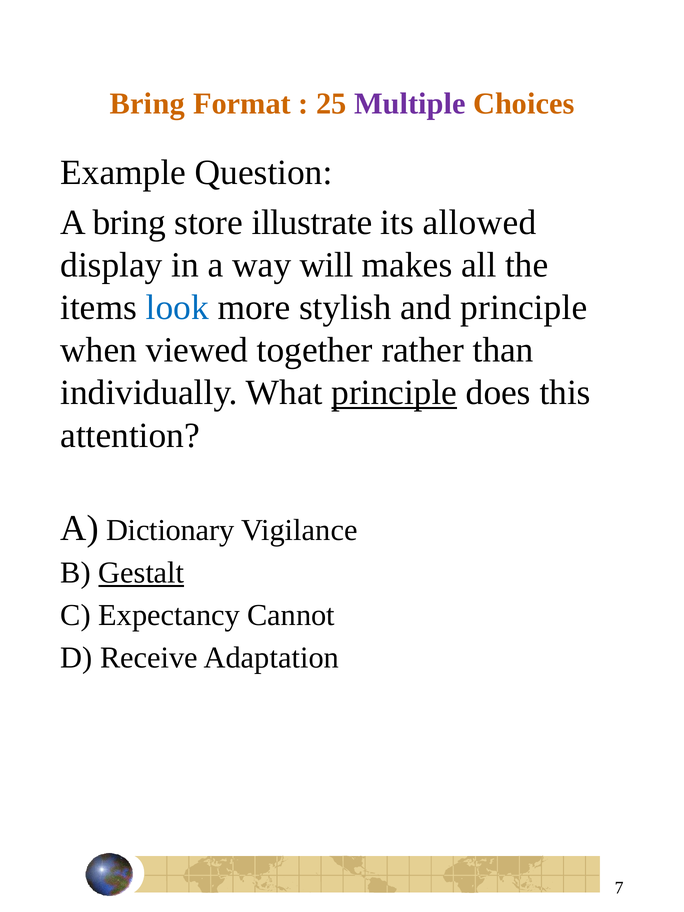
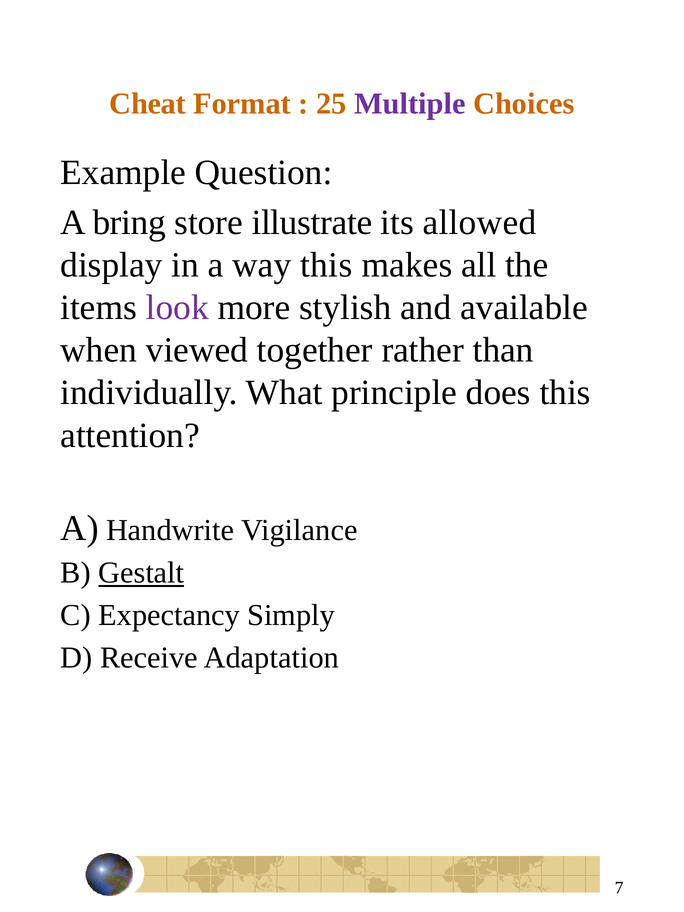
Bring at (147, 104): Bring -> Cheat
way will: will -> this
look colour: blue -> purple
and principle: principle -> available
principle at (394, 393) underline: present -> none
Dictionary: Dictionary -> Handwrite
Cannot: Cannot -> Simply
